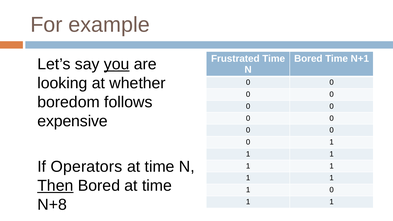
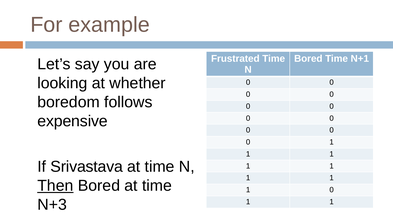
you underline: present -> none
Operators: Operators -> Srivastava
N+8: N+8 -> N+3
